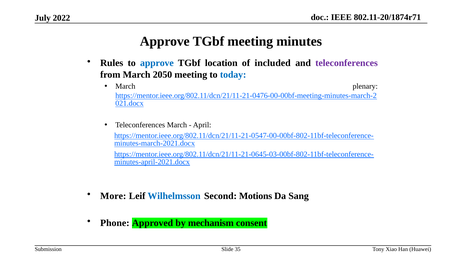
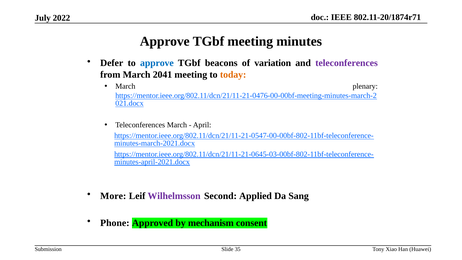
Rules: Rules -> Defer
location: location -> beacons
included: included -> variation
2050: 2050 -> 2041
today colour: blue -> orange
Wilhelmsson colour: blue -> purple
Motions: Motions -> Applied
